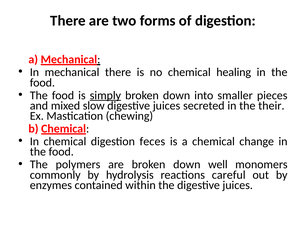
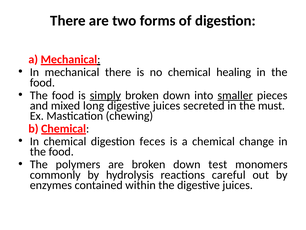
smaller underline: none -> present
slow: slow -> long
their: their -> must
well: well -> test
